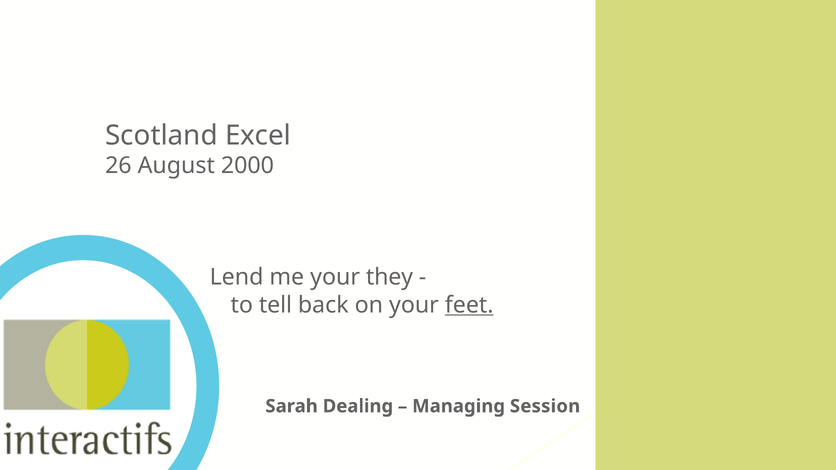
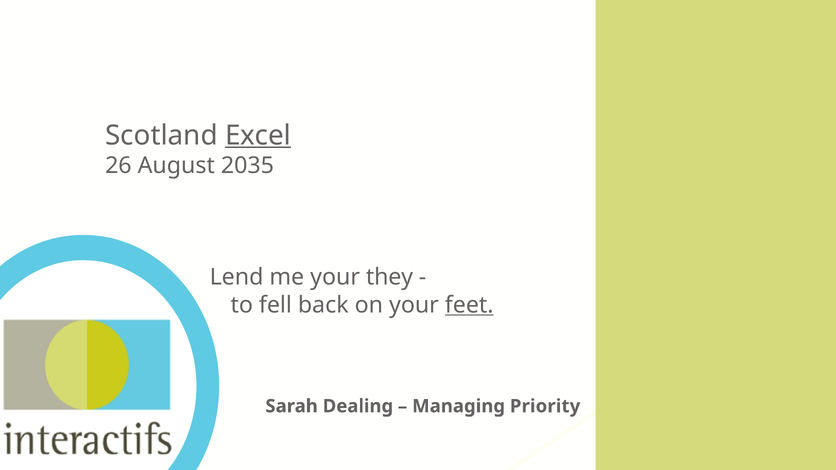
Excel underline: none -> present
2000: 2000 -> 2035
tell: tell -> fell
Session: Session -> Priority
